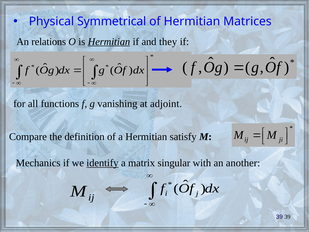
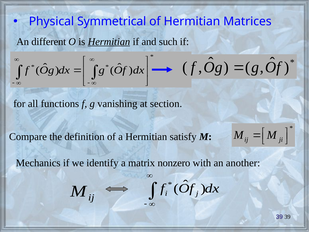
relations: relations -> different
they: they -> such
adjoint: adjoint -> section
identify underline: present -> none
singular: singular -> nonzero
